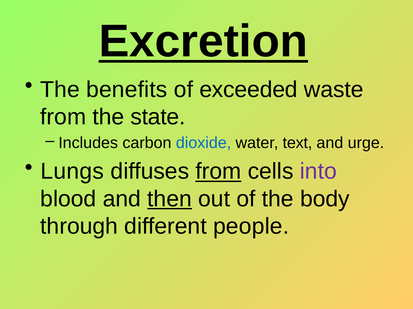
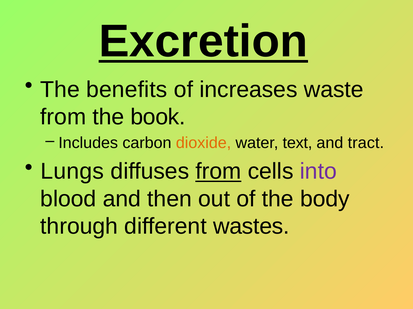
exceeded: exceeded -> increases
state: state -> book
dioxide colour: blue -> orange
urge: urge -> tract
then underline: present -> none
people: people -> wastes
